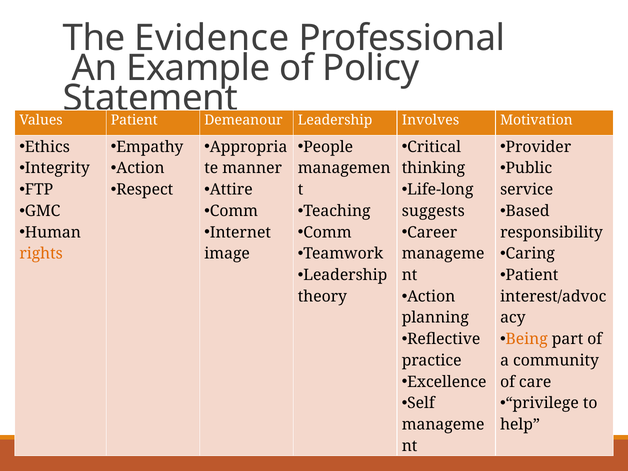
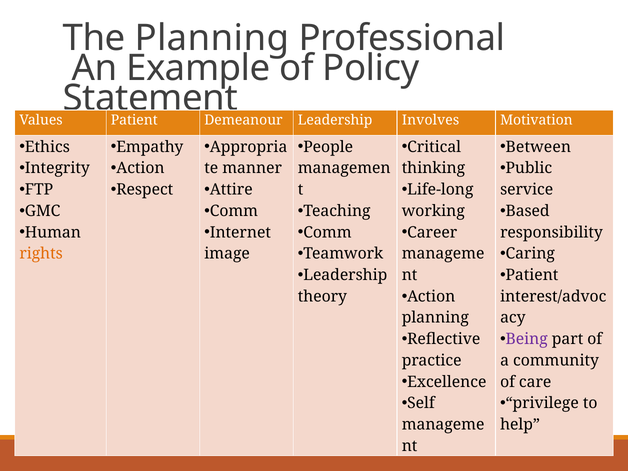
The Evidence: Evidence -> Planning
Provider: Provider -> Between
suggests: suggests -> working
Being colour: orange -> purple
